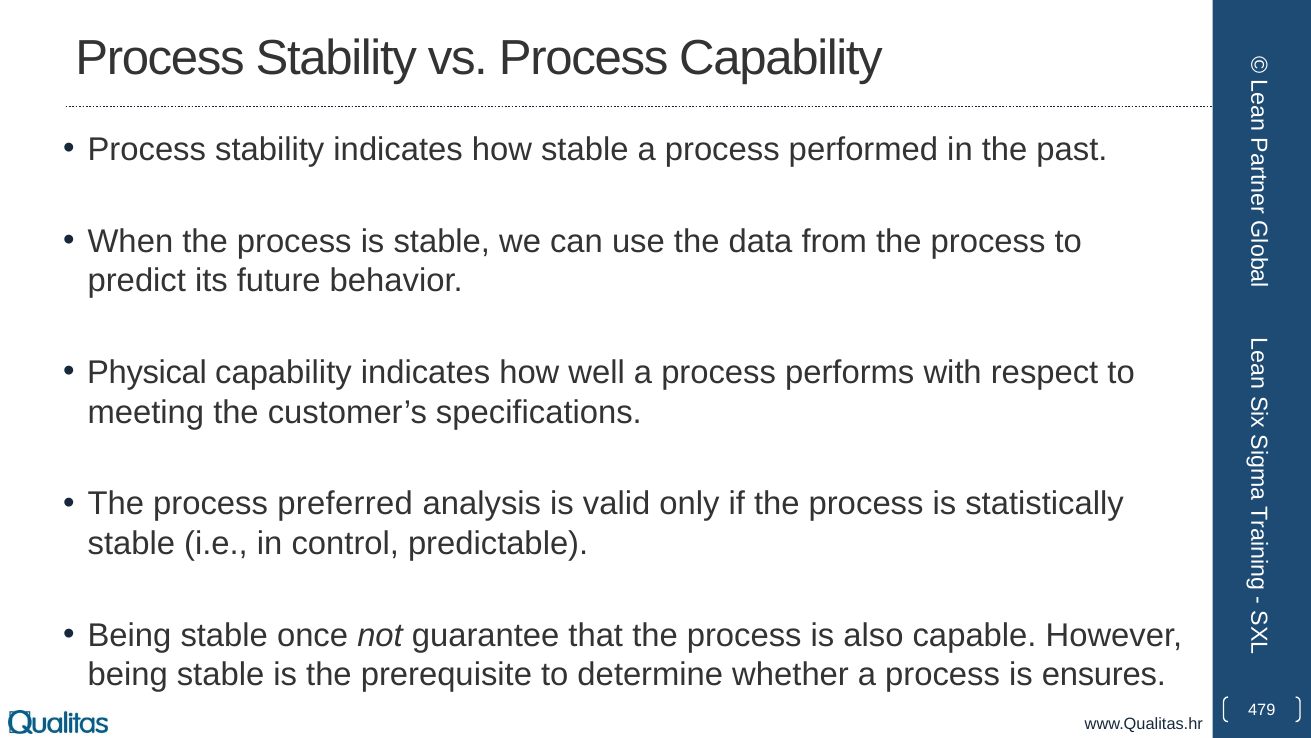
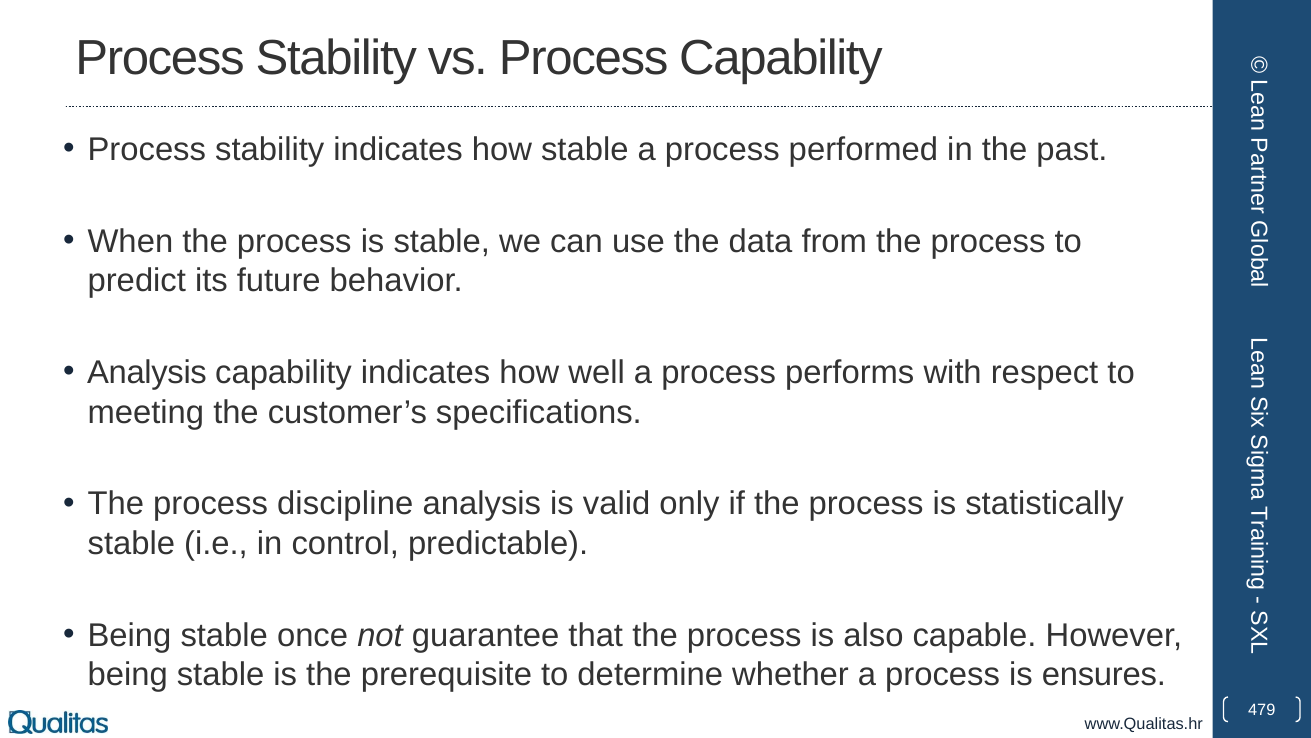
Physical at (147, 373): Physical -> Analysis
preferred: preferred -> discipline
